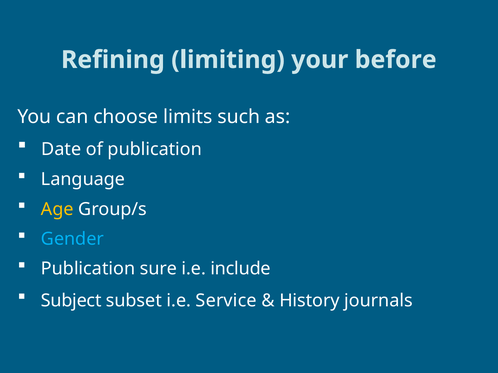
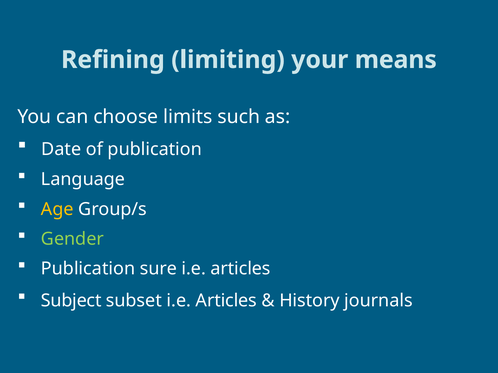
before: before -> means
Gender colour: light blue -> light green
include at (241, 269): include -> articles
subset i.e Service: Service -> Articles
